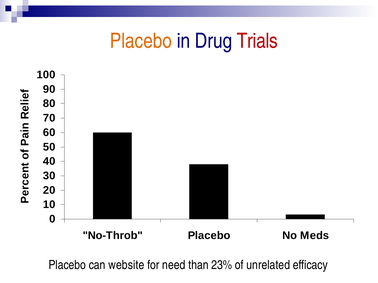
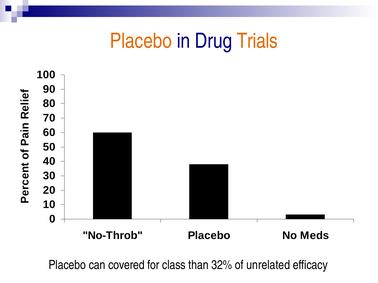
Trials colour: red -> orange
website: website -> covered
need: need -> class
23%: 23% -> 32%
